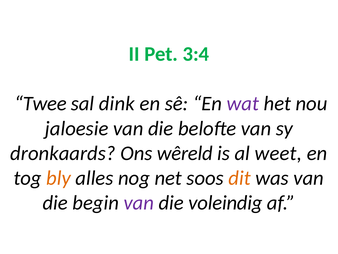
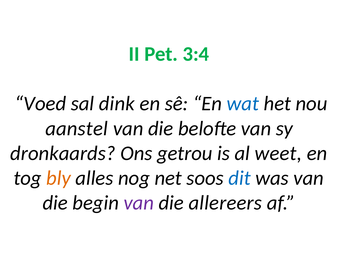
Twee: Twee -> Voed
wat colour: purple -> blue
jaloesie: jaloesie -> aanstel
wêreld: wêreld -> getrou
dit colour: orange -> blue
voleindig: voleindig -> allereers
